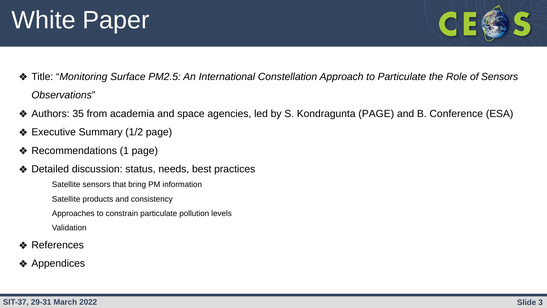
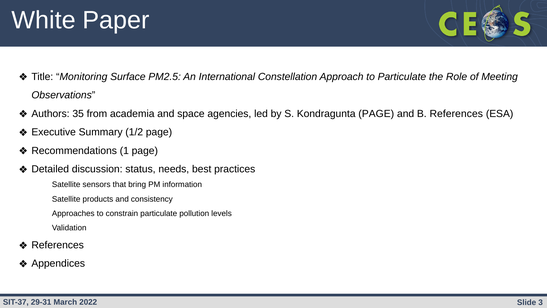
of Sensors: Sensors -> Meeting
B Conference: Conference -> References
